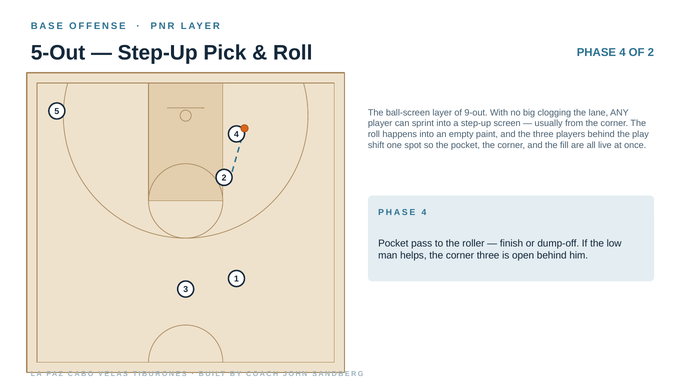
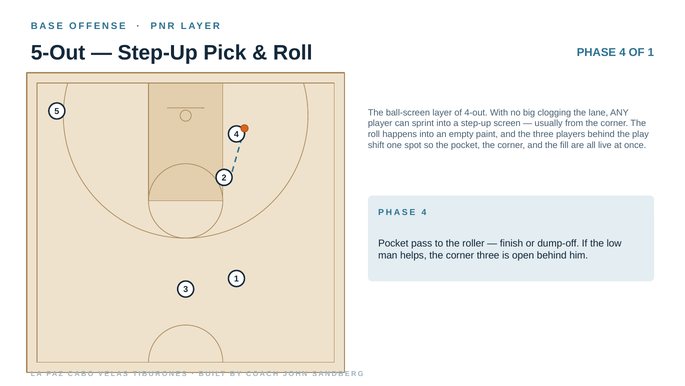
OF 2: 2 -> 1
9-out: 9-out -> 4-out
